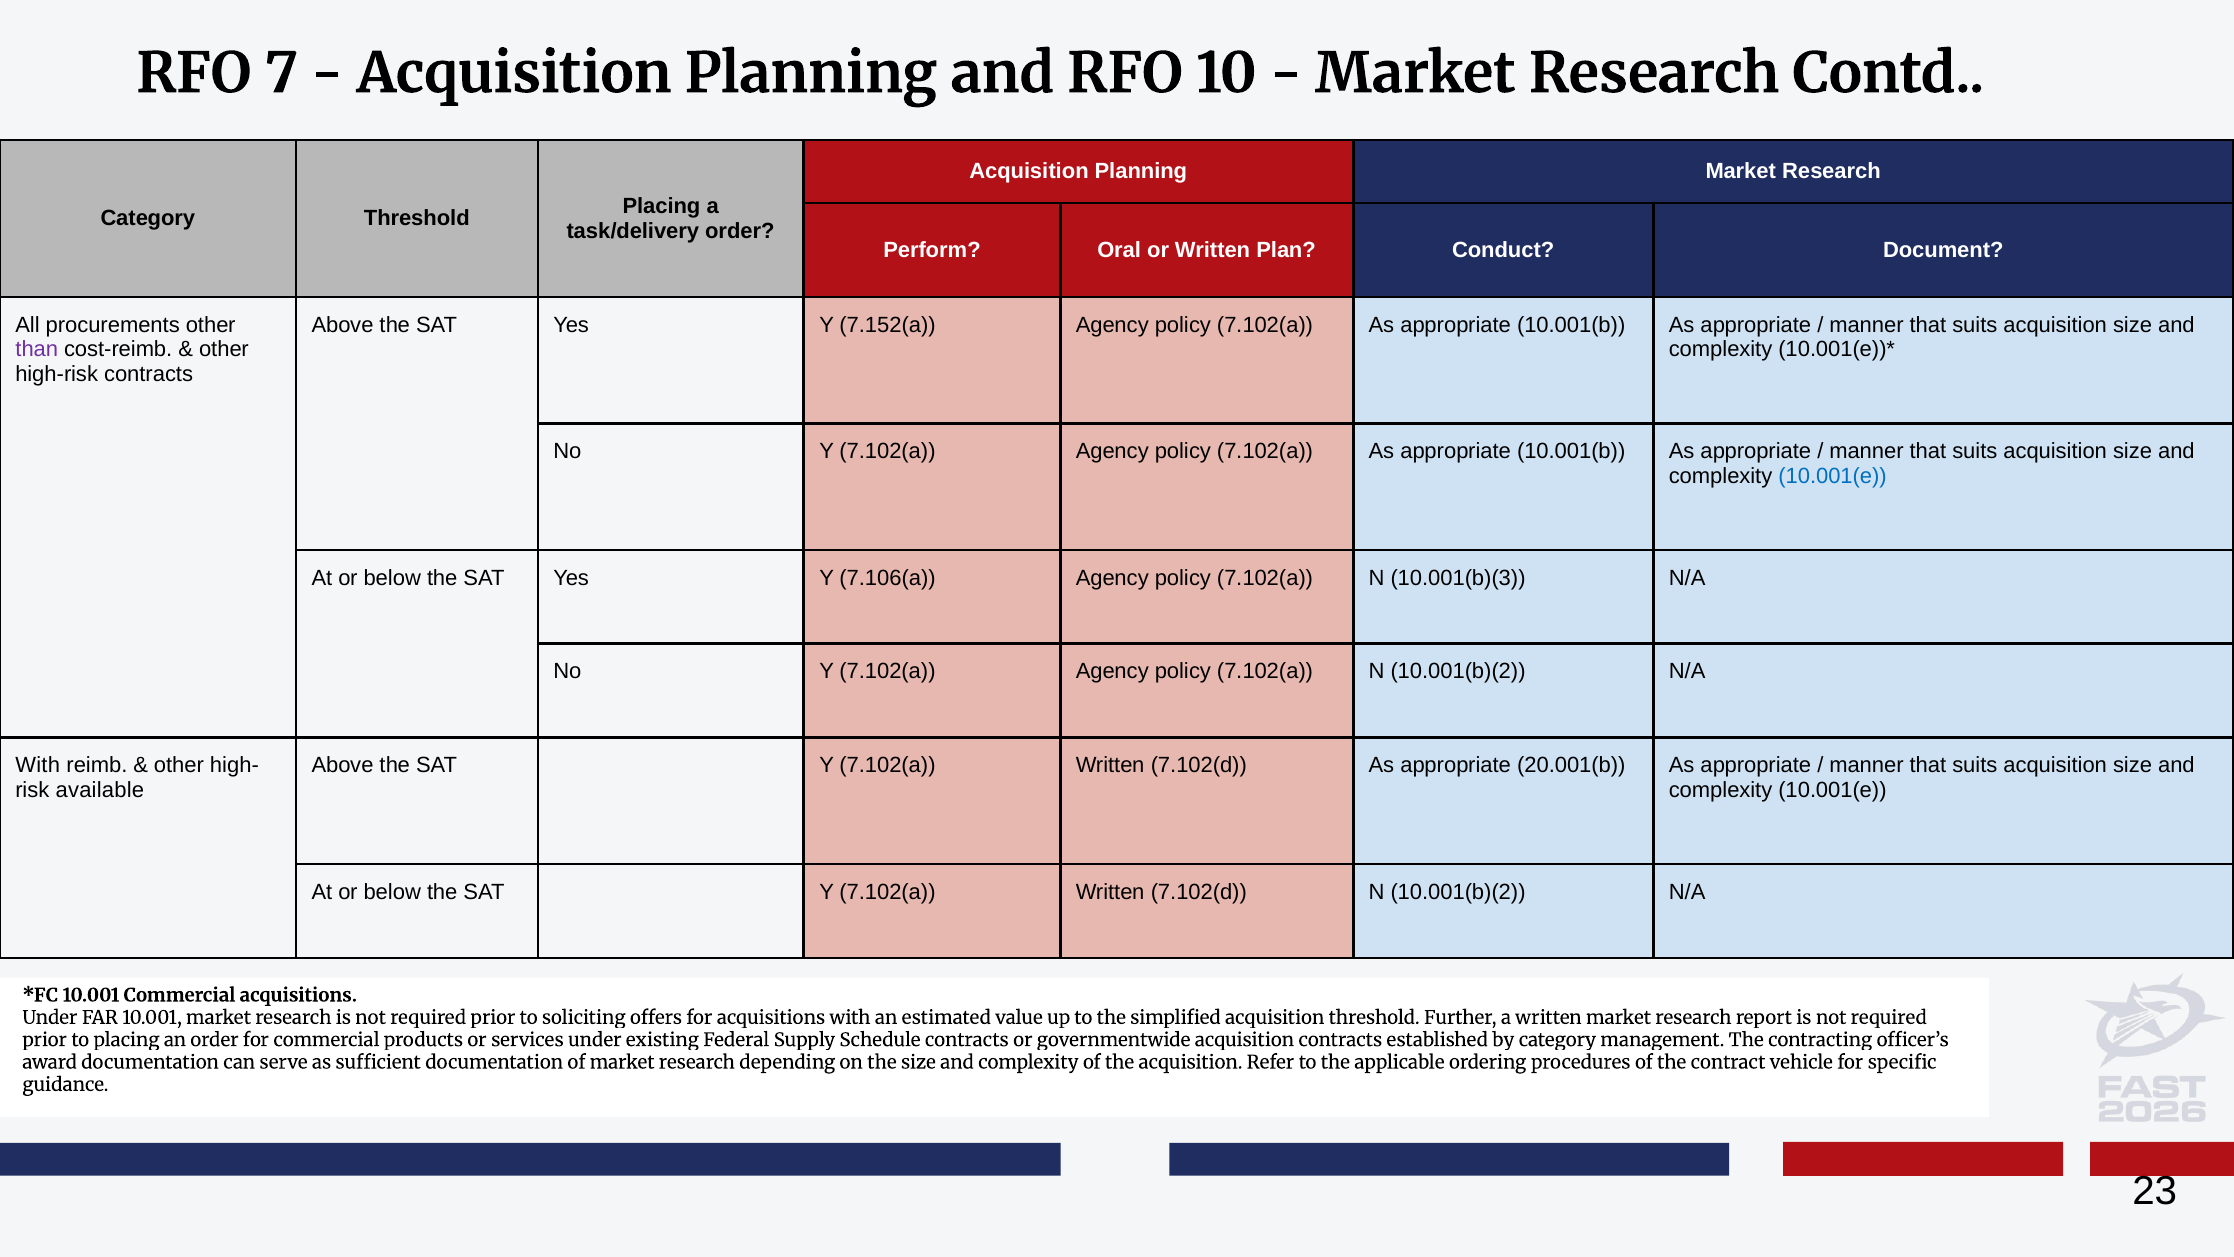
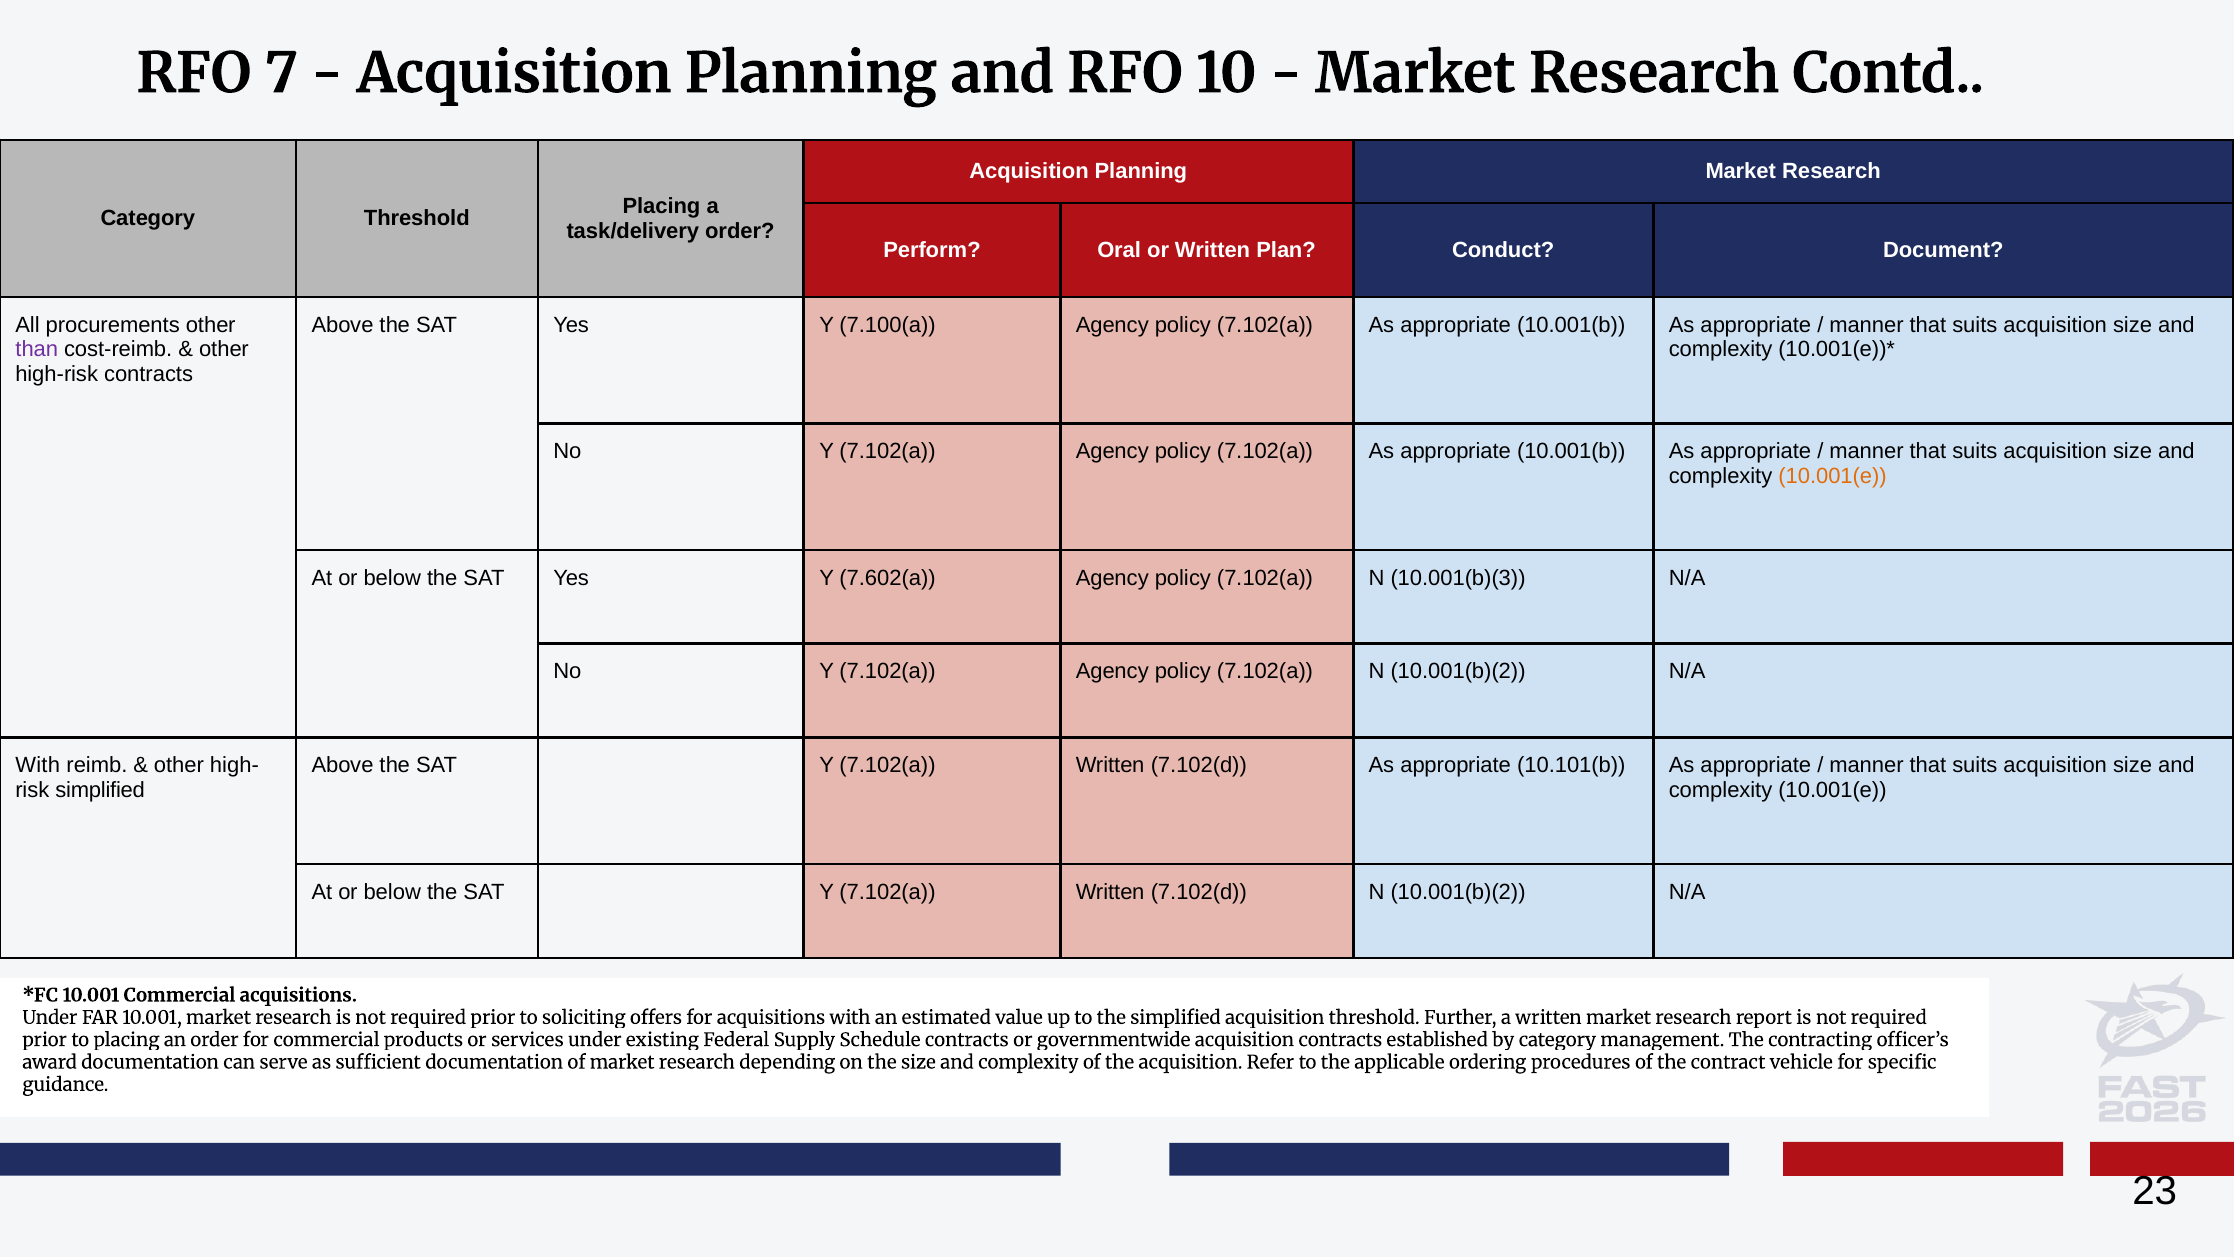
7.152(a: 7.152(a -> 7.100(a
10.001(e at (1833, 476) colour: blue -> orange
7.106(a: 7.106(a -> 7.602(a
20.001(b: 20.001(b -> 10.101(b
available at (100, 790): available -> simplified
